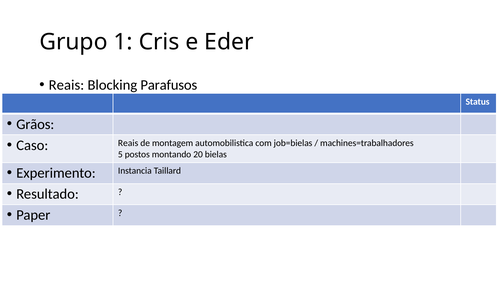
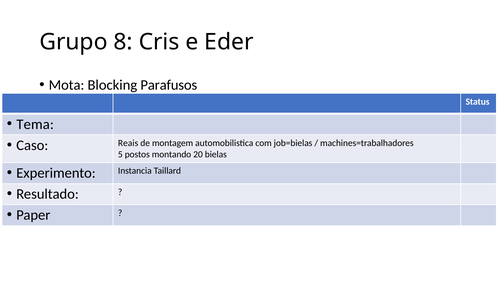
1: 1 -> 8
Reais at (66, 85): Reais -> Mota
Grãos: Grãos -> Tema
